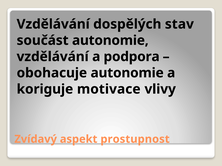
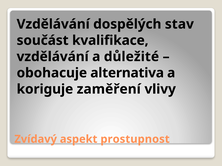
součást autonomie: autonomie -> kvalifikace
podpora: podpora -> důležité
obohacuje autonomie: autonomie -> alternativa
motivace: motivace -> zaměření
